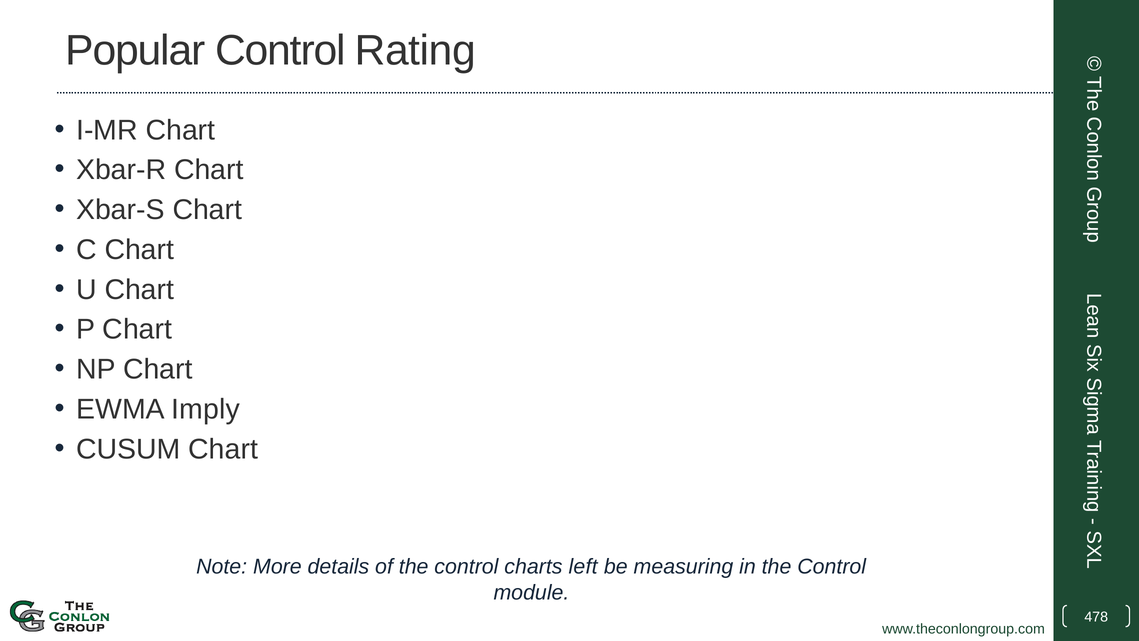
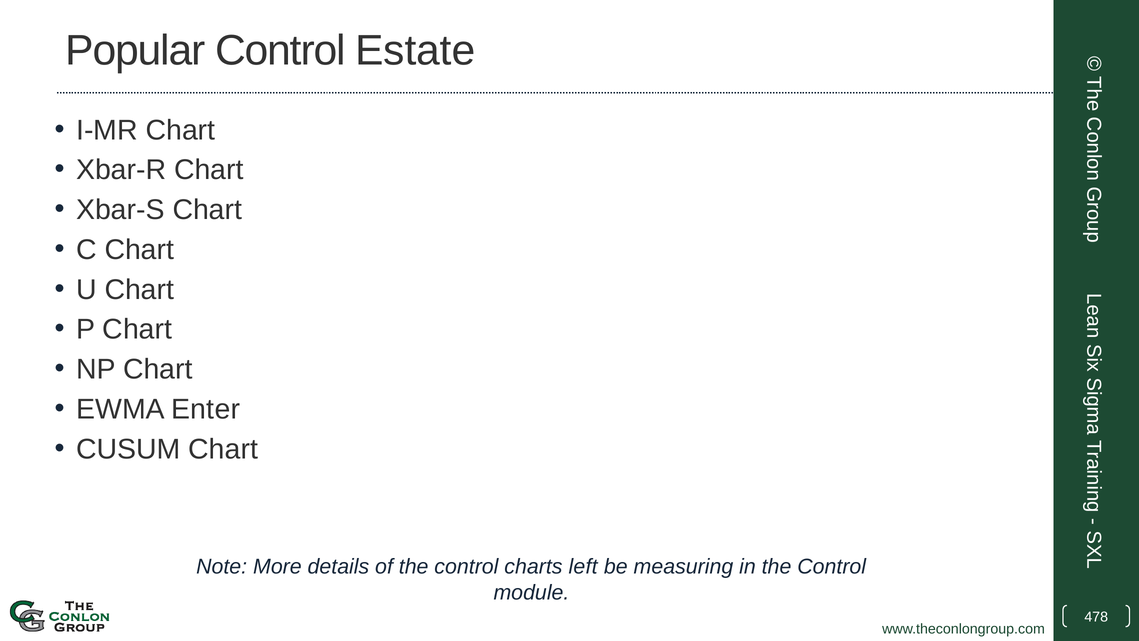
Rating: Rating -> Estate
Imply: Imply -> Enter
